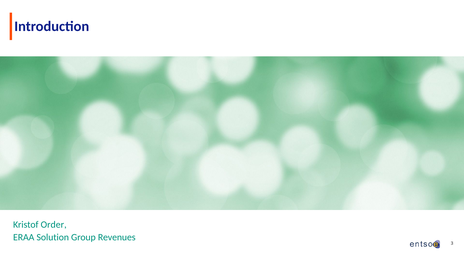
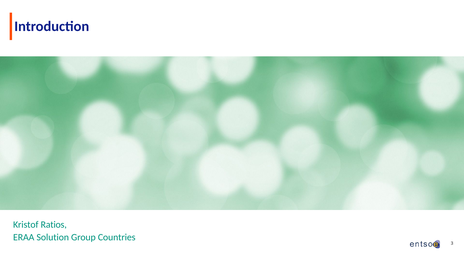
Order: Order -> Ratios
Revenues: Revenues -> Countries
